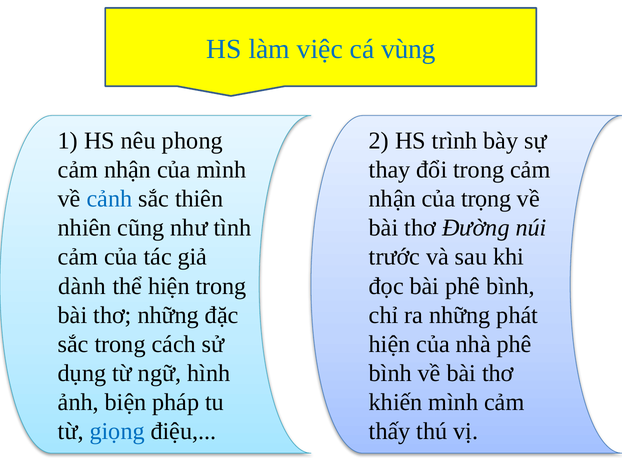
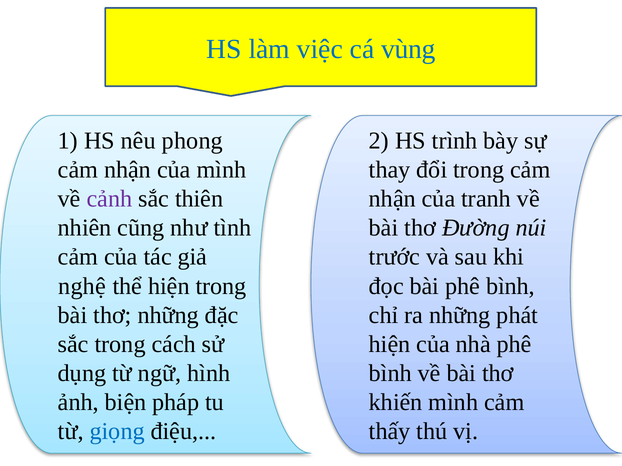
cảnh colour: blue -> purple
trọng: trọng -> tranh
dành: dành -> nghệ
